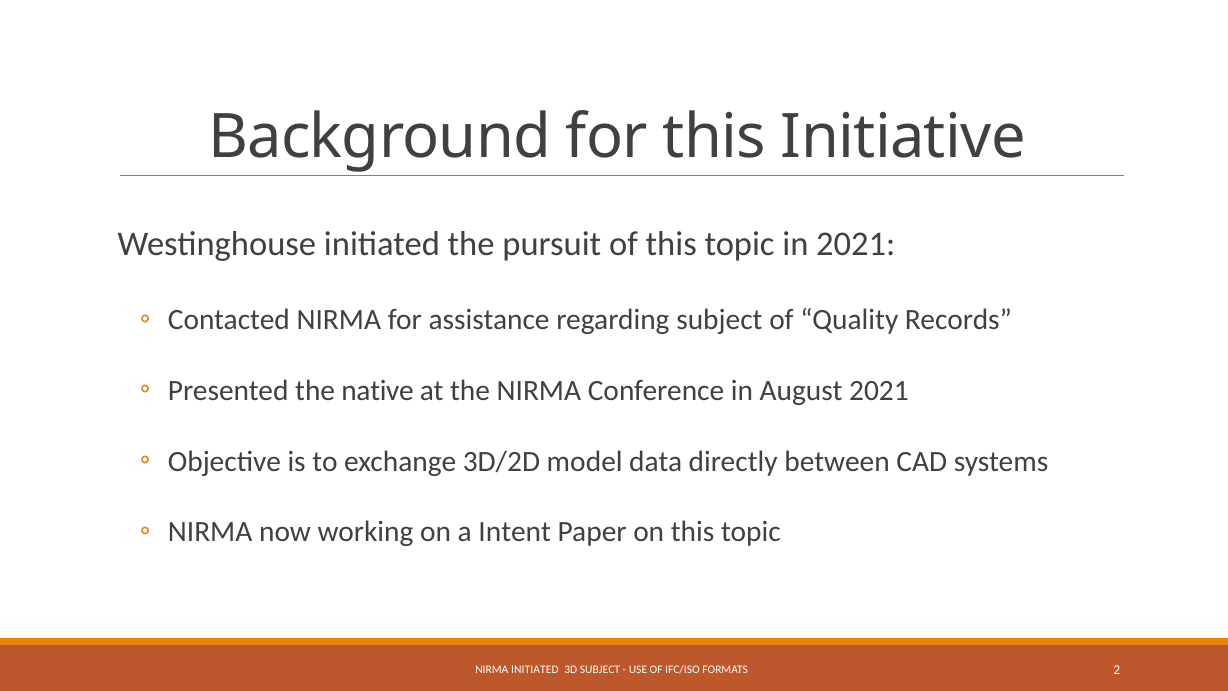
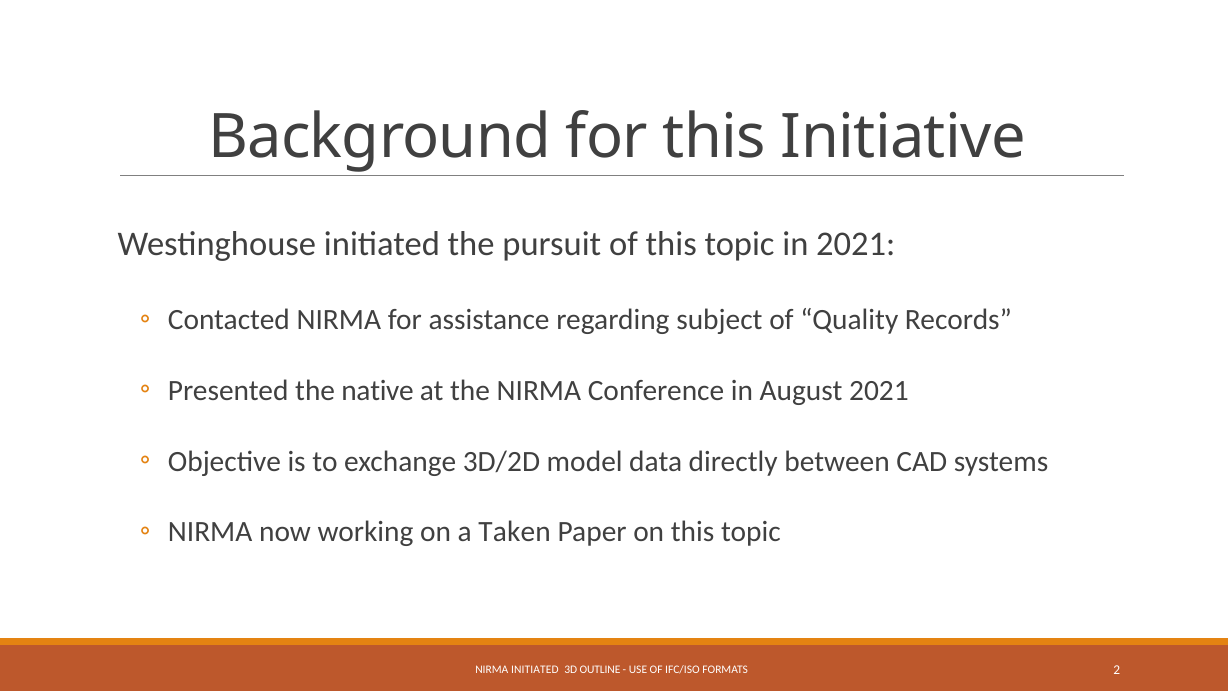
Intent: Intent -> Taken
3D SUBJECT: SUBJECT -> OUTLINE
